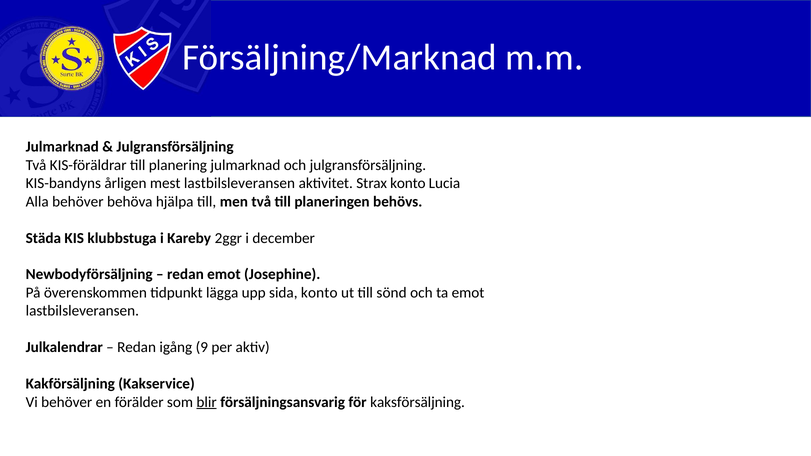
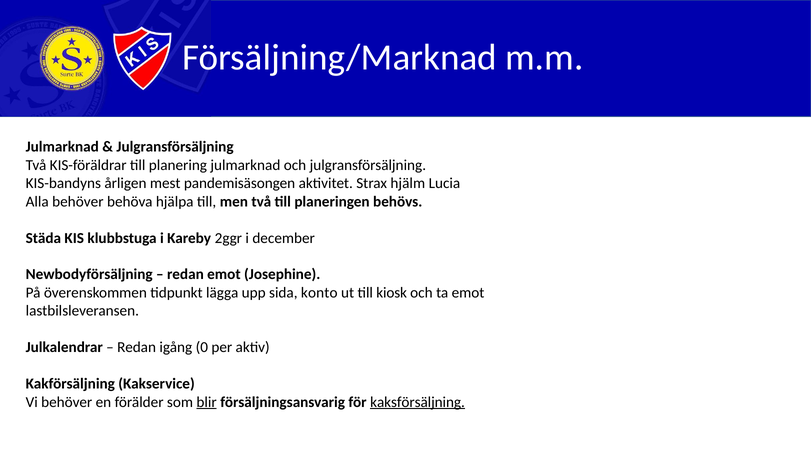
mest lastbilsleveransen: lastbilsleveransen -> pandemisäsongen
Strax konto: konto -> hjälm
sönd: sönd -> kiosk
9: 9 -> 0
kaksförsäljning underline: none -> present
